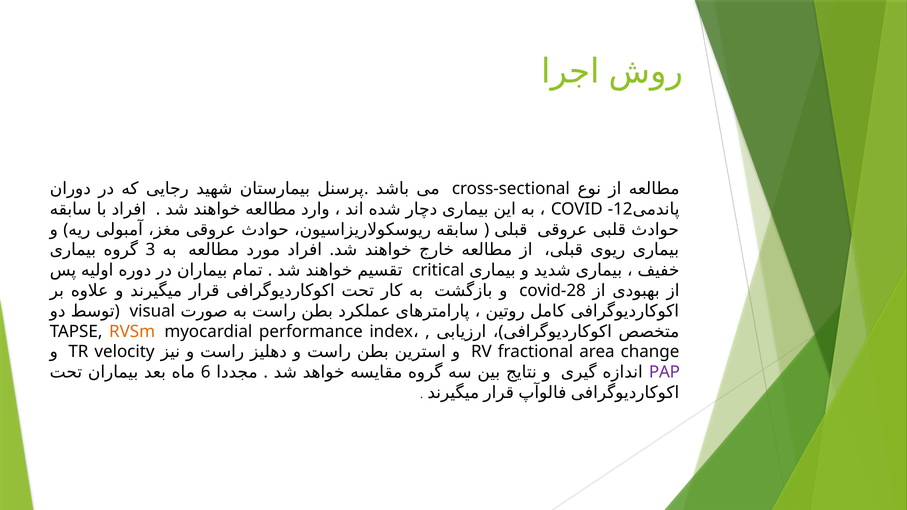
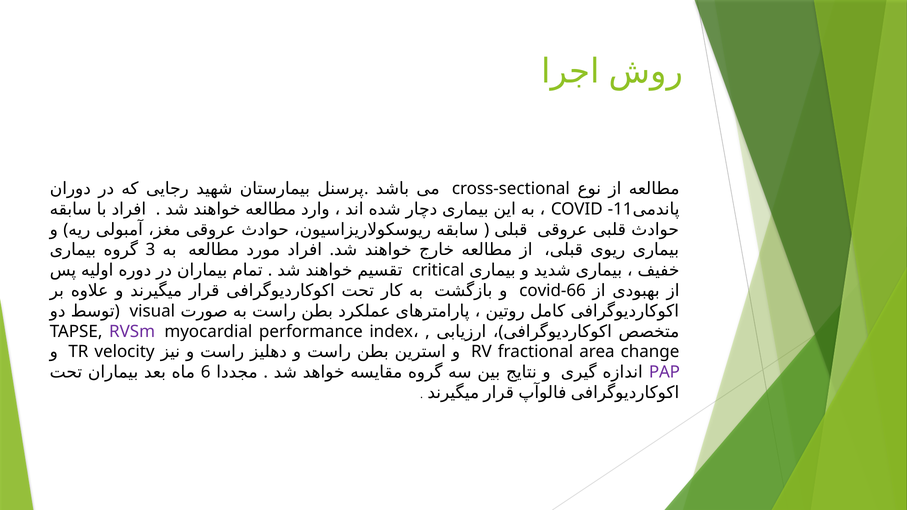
-12: -12 -> -11
covid-28: covid-28 -> covid-66
RVSm colour: orange -> purple
